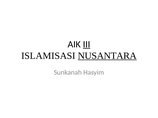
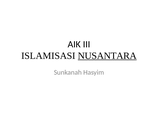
III underline: present -> none
